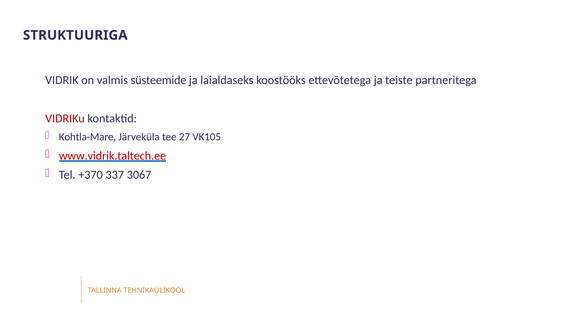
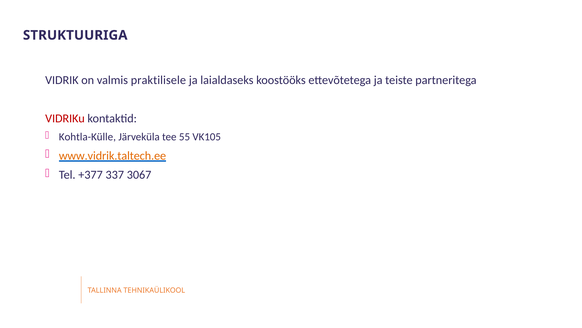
süsteemide: süsteemide -> praktilisele
Kohtla-Mare: Kohtla-Mare -> Kohtla-Külle
27: 27 -> 55
www.vidrik.taltech.ee colour: red -> orange
+370: +370 -> +377
